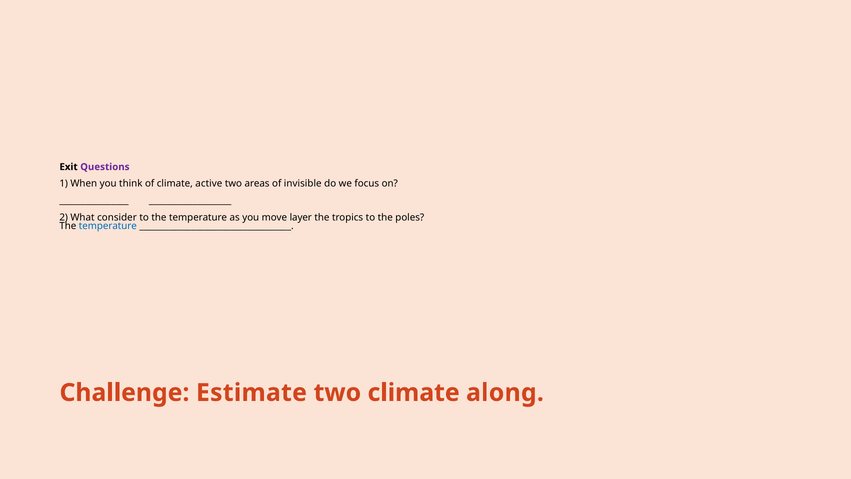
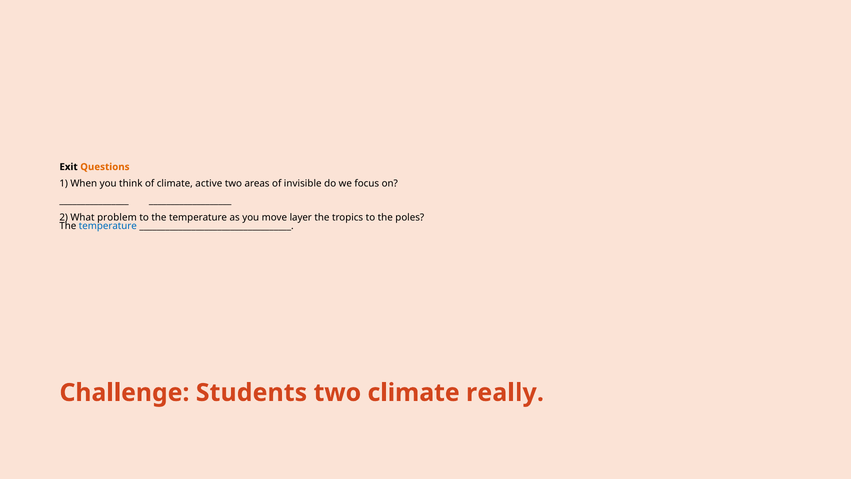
Questions colour: purple -> orange
consider: consider -> problem
Estimate: Estimate -> Students
along: along -> really
